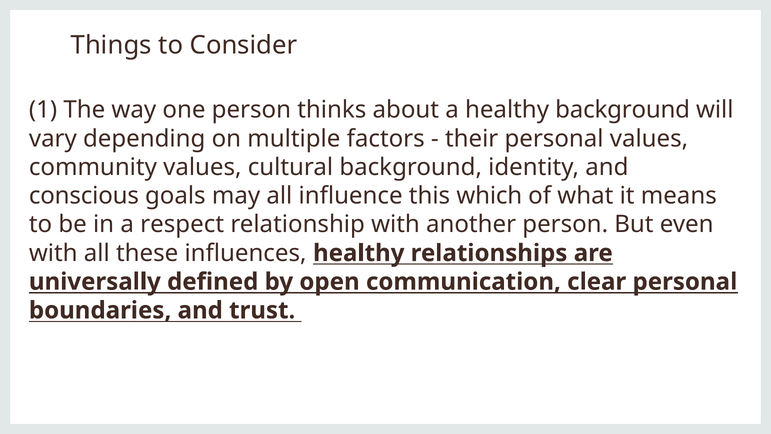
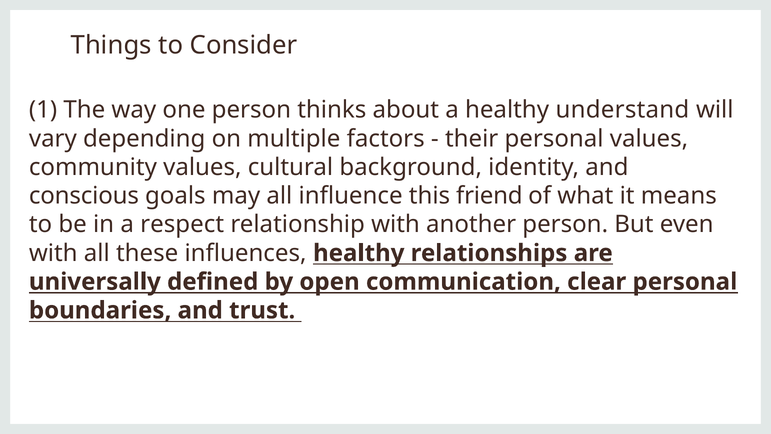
healthy background: background -> understand
which: which -> friend
